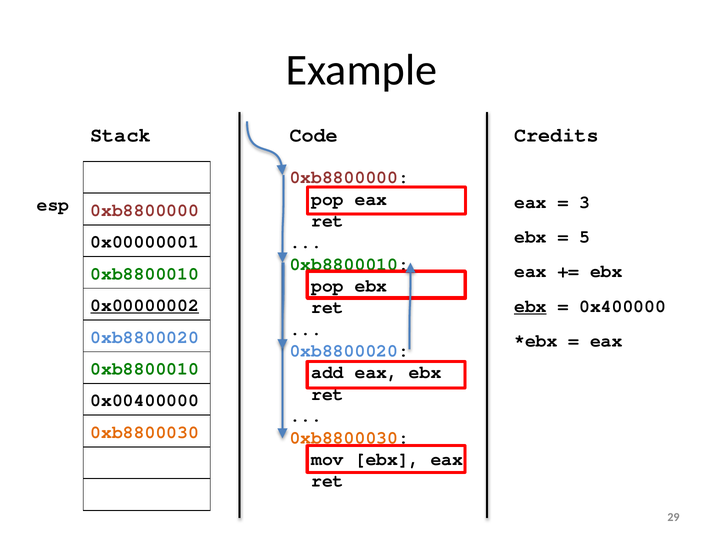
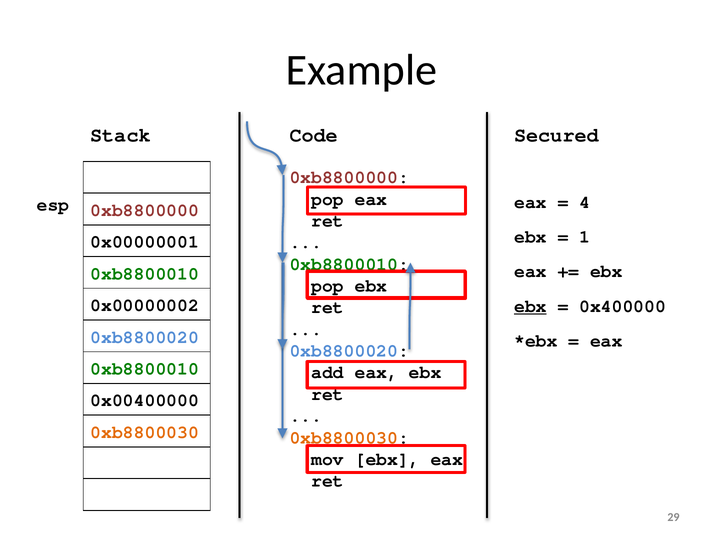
Credits: Credits -> Secured
3: 3 -> 4
5: 5 -> 1
0x00000002 underline: present -> none
